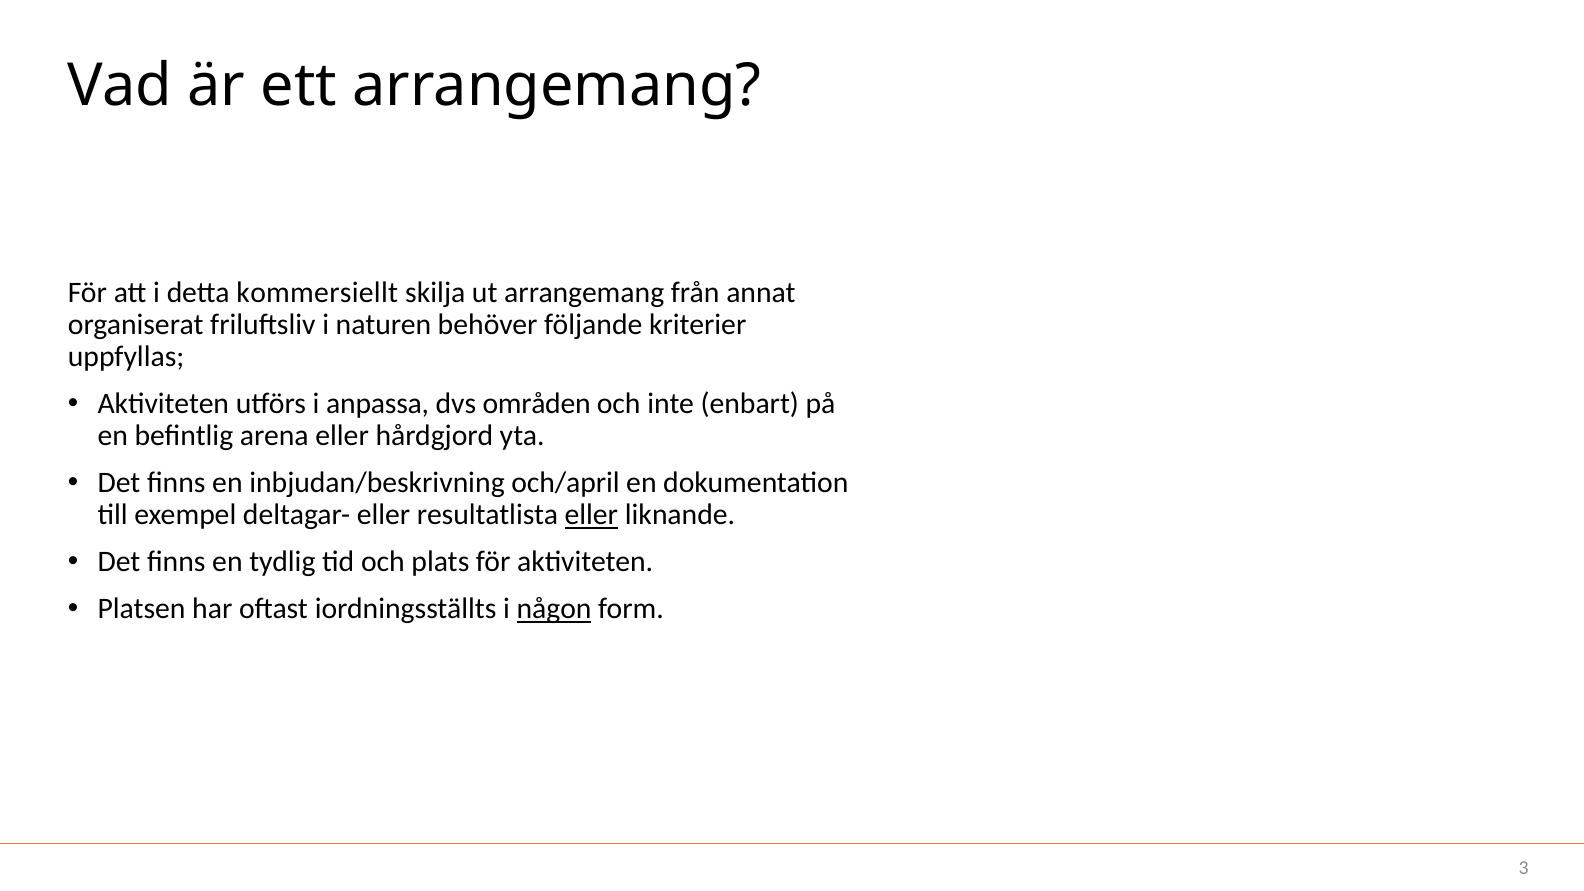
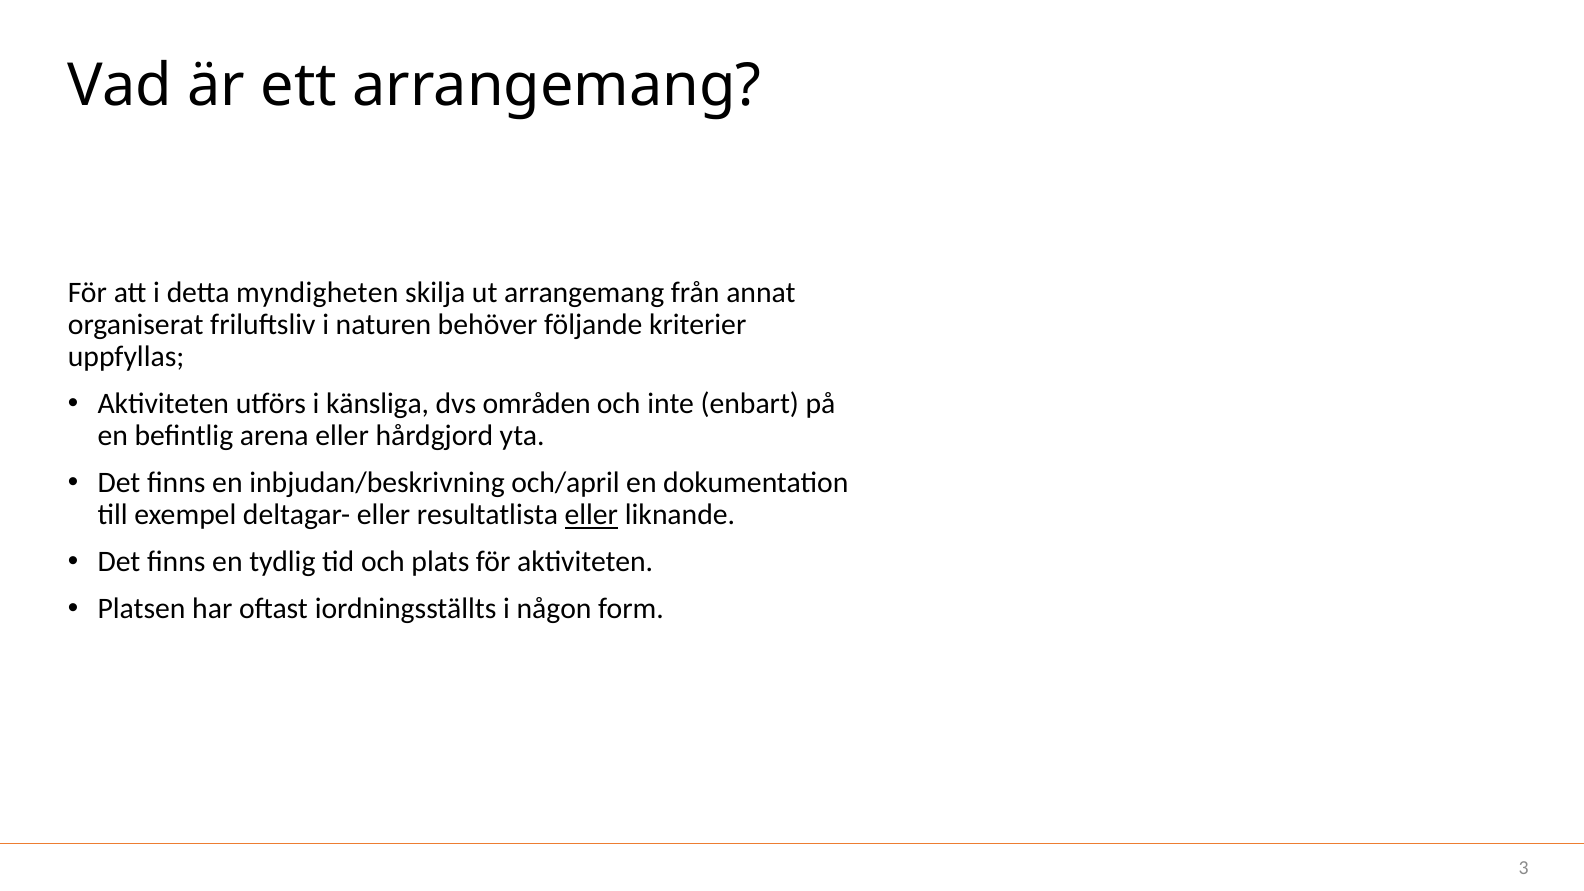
kommersiellt: kommersiellt -> myndigheten
anpassa: anpassa -> känsliga
någon underline: present -> none
